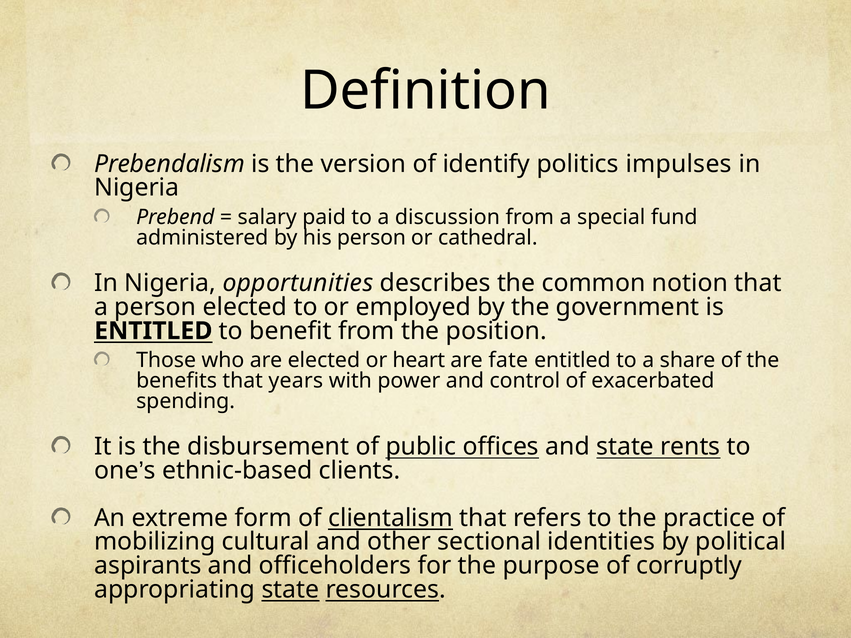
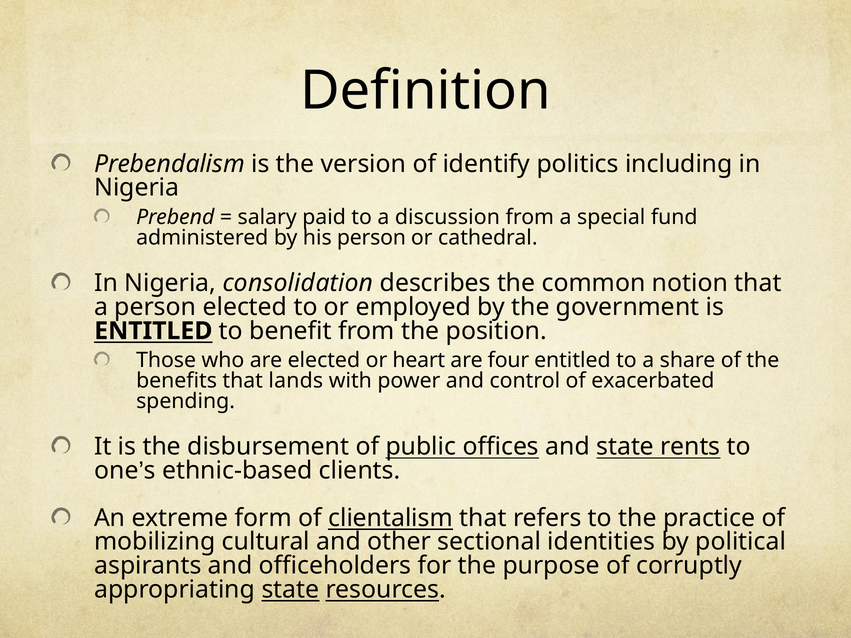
impulses: impulses -> including
opportunities: opportunities -> consolidation
fate: fate -> four
years: years -> lands
